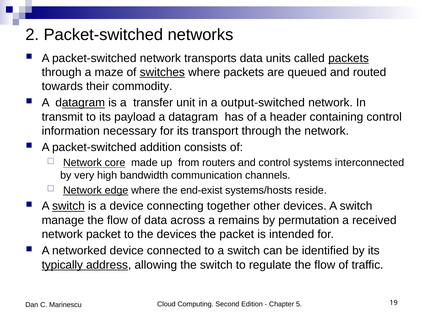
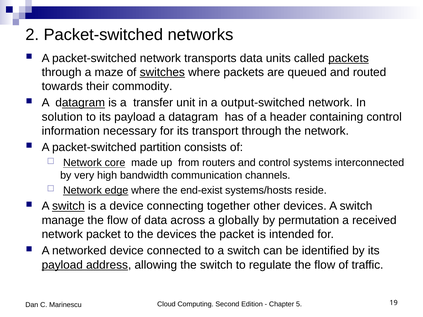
transmit: transmit -> solution
addition: addition -> partition
remains: remains -> globally
typically at (62, 265): typically -> payload
